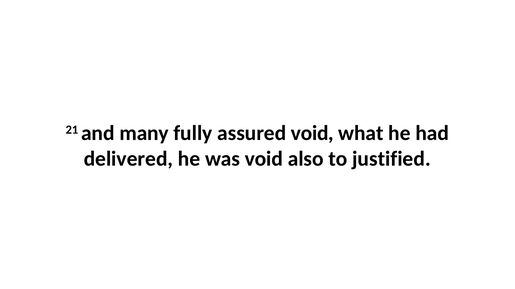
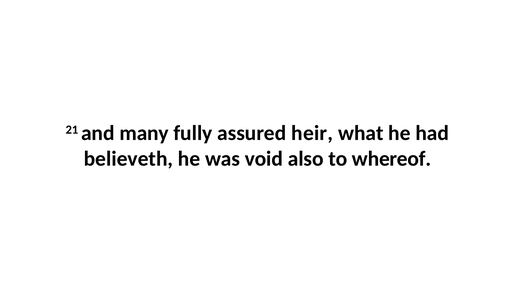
assured void: void -> heir
delivered: delivered -> believeth
justified: justified -> whereof
